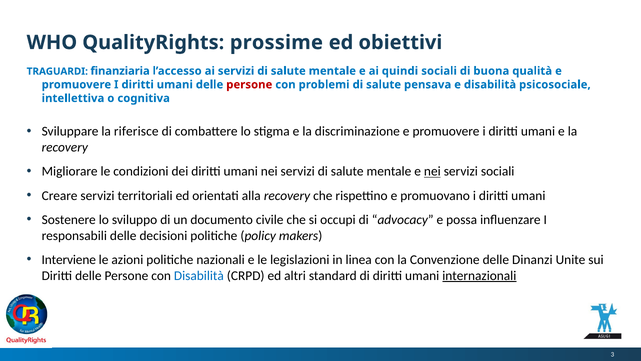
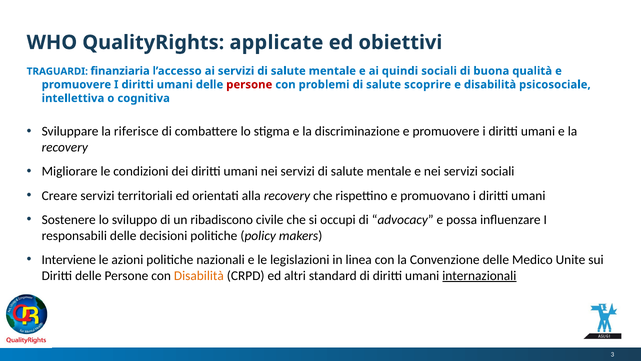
prossime: prossime -> applicate
pensava: pensava -> scoprire
nei at (432, 171) underline: present -> none
documento: documento -> ribadiscono
Dinanzi: Dinanzi -> Medico
Disabilità at (199, 276) colour: blue -> orange
